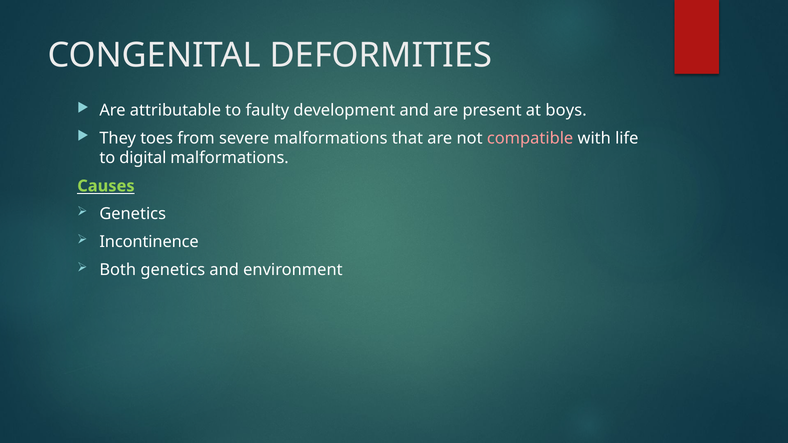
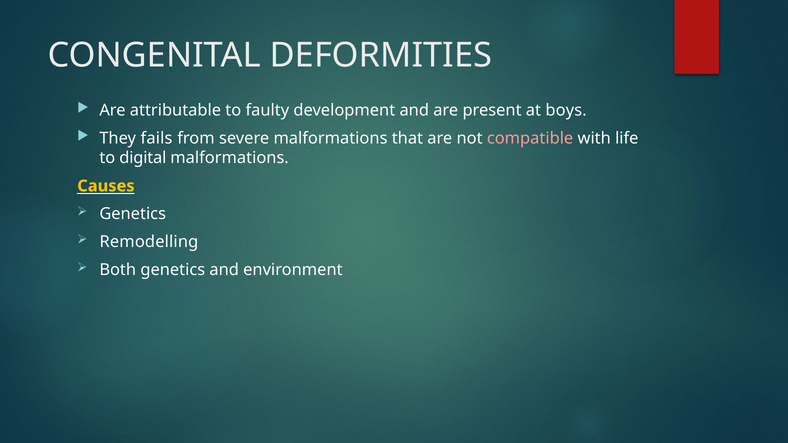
toes: toes -> fails
Causes colour: light green -> yellow
Incontinence: Incontinence -> Remodelling
